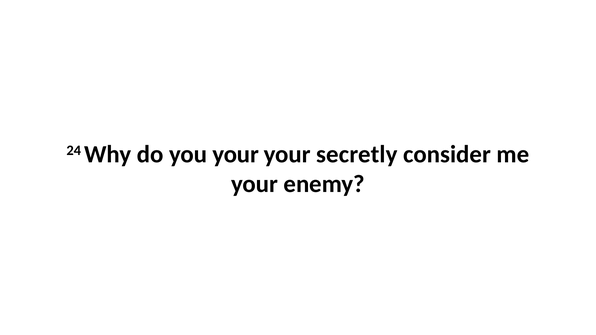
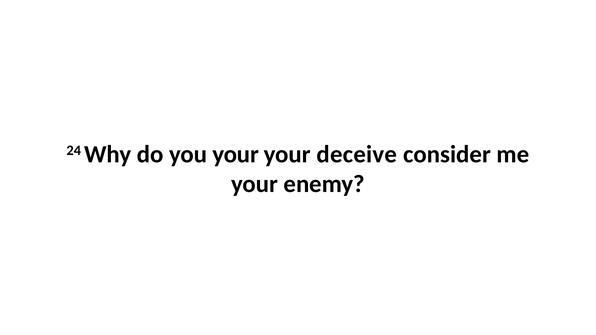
secretly: secretly -> deceive
